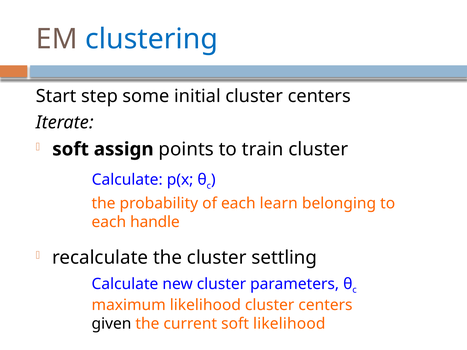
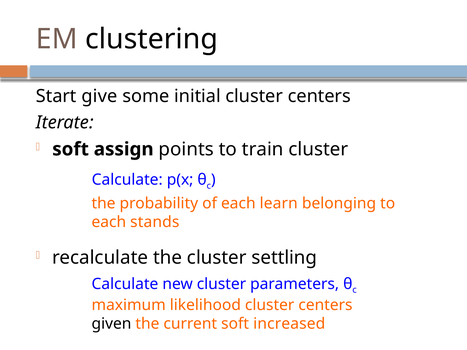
clustering colour: blue -> black
step: step -> give
handle: handle -> stands
soft likelihood: likelihood -> increased
